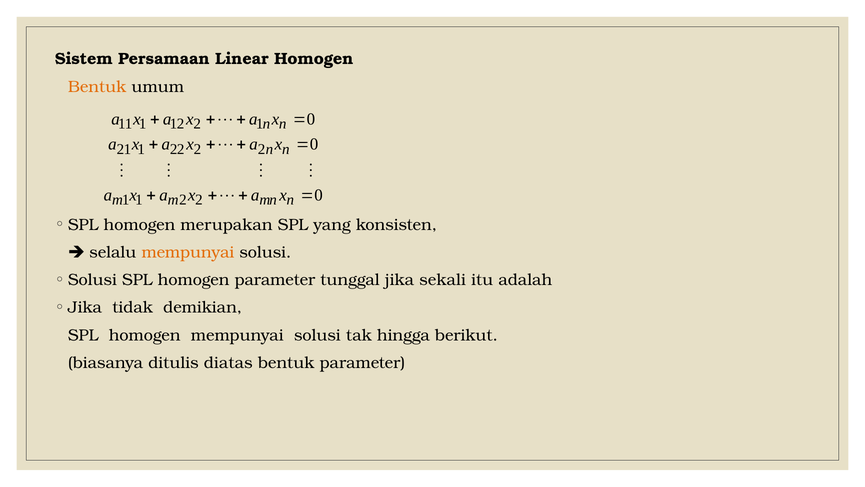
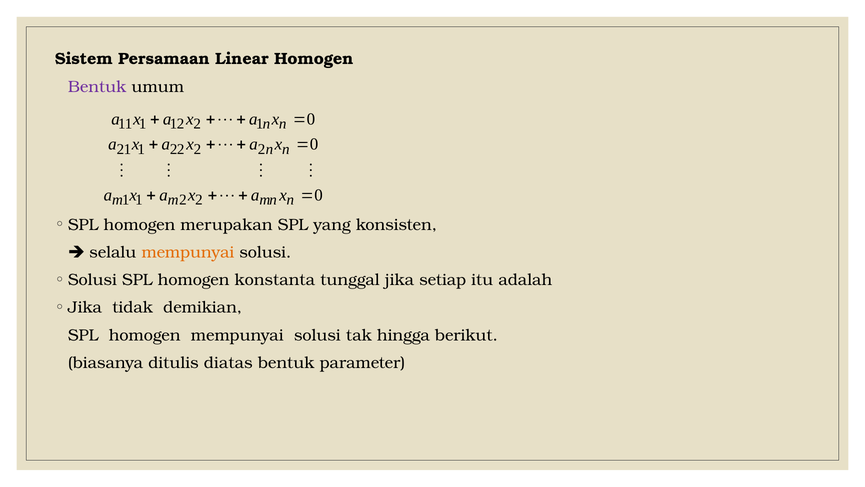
Bentuk at (97, 87) colour: orange -> purple
homogen parameter: parameter -> konstanta
sekali: sekali -> setiap
